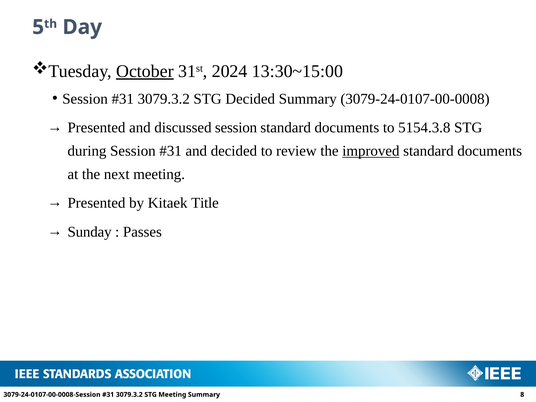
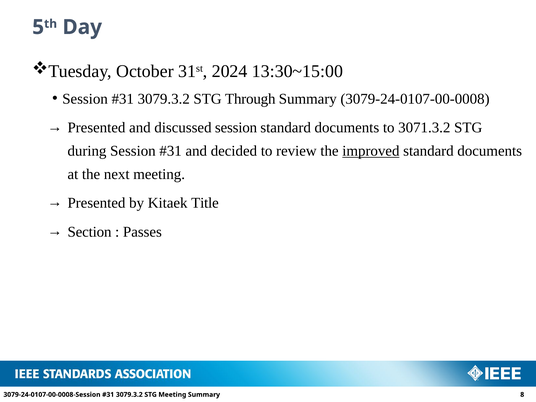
October underline: present -> none
STG Decided: Decided -> Through
5154.3.8: 5154.3.8 -> 3071.3.2
Sunday: Sunday -> Section
